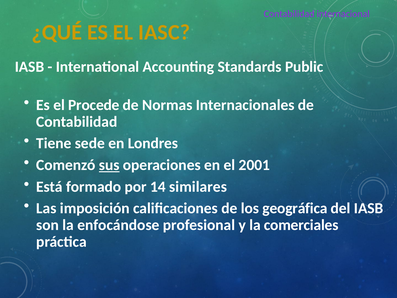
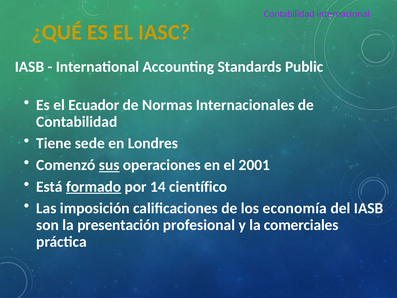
Procede: Procede -> Ecuador
formado underline: none -> present
similares: similares -> científico
geográfica: geográfica -> economía
enfocándose: enfocándose -> presentación
